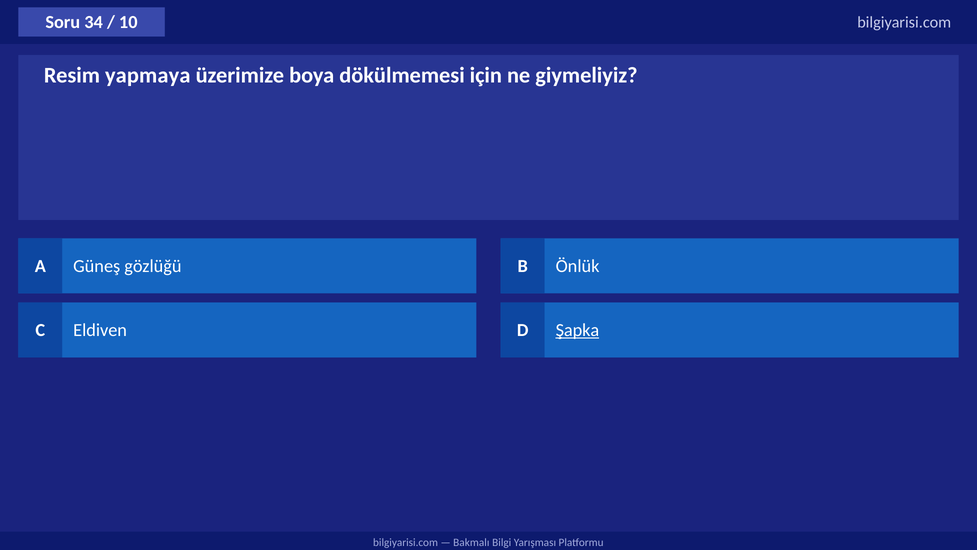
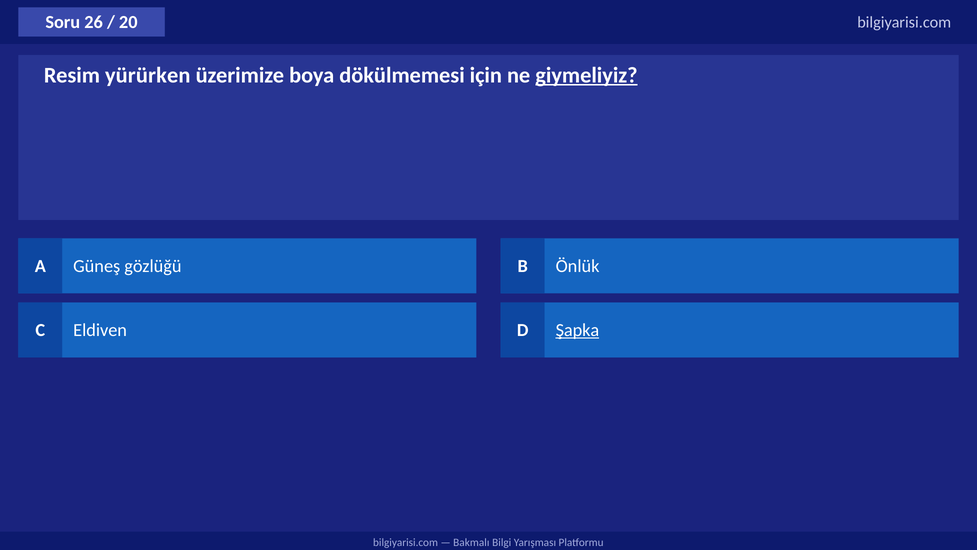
34: 34 -> 26
10: 10 -> 20
yapmaya: yapmaya -> yürürken
giymeliyiz underline: none -> present
